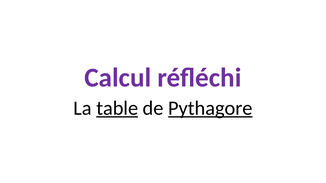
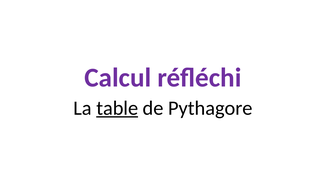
Pythagore underline: present -> none
